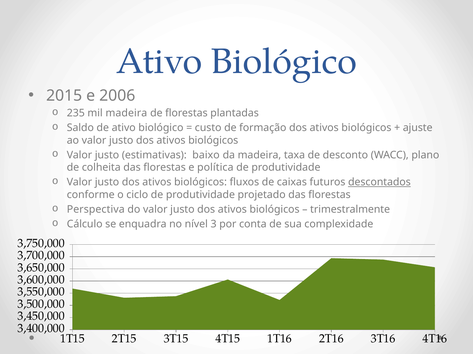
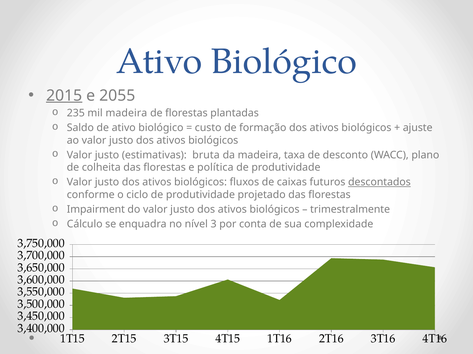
2015 underline: none -> present
2006: 2006 -> 2055
baixo: baixo -> bruta
Perspectiva: Perspectiva -> Impairment
